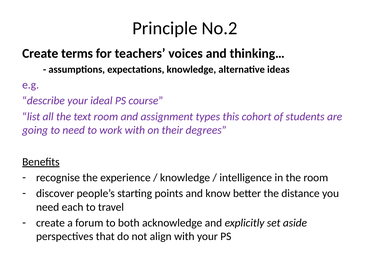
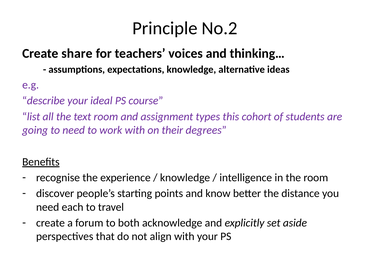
terms: terms -> share
